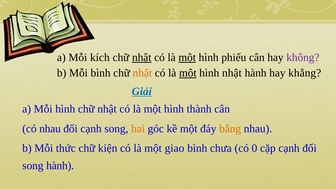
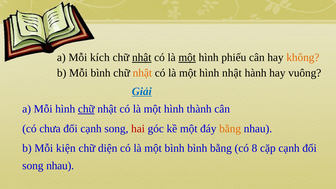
không colour: purple -> orange
một at (188, 73) underline: present -> none
khẳng: khẳng -> vuông
chữ at (86, 109) underline: none -> present
có nhau: nhau -> chưa
hai colour: orange -> red
thức: thức -> kiện
kiện: kiện -> diện
một giao: giao -> bình
bình chưa: chưa -> bằng
0: 0 -> 8
song hành: hành -> nhau
